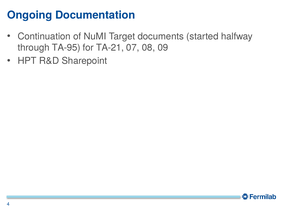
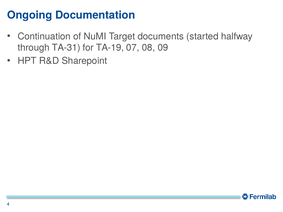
TA-95: TA-95 -> TA-31
TA-21: TA-21 -> TA-19
